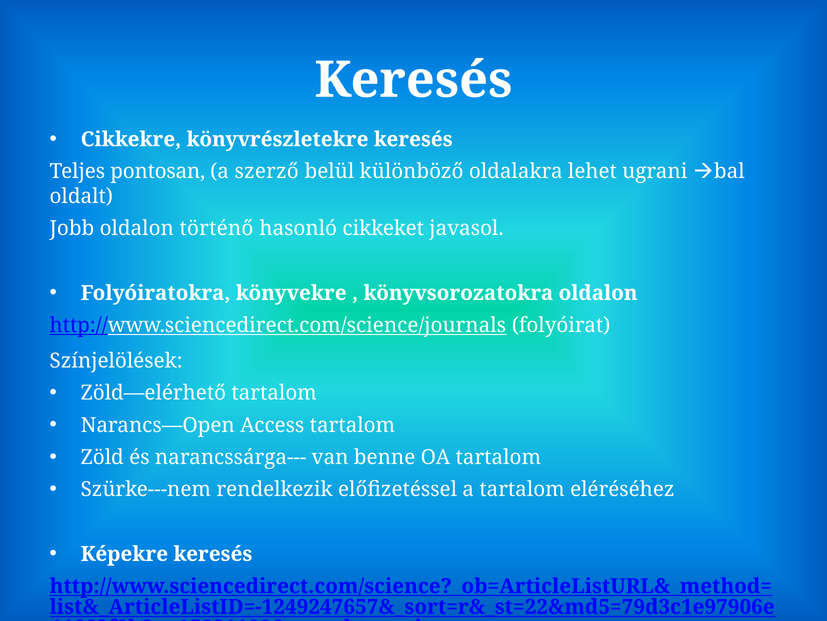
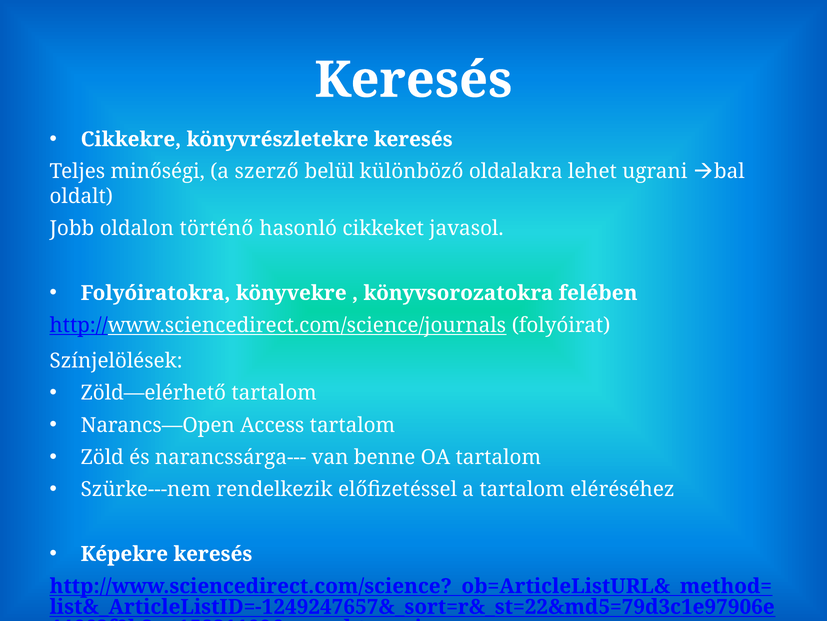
pontosan: pontosan -> minőségi
könyvsorozatokra oldalon: oldalon -> felében
